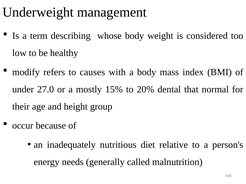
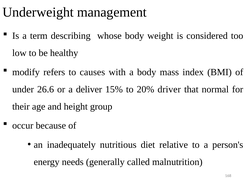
27.0: 27.0 -> 26.6
mostly: mostly -> deliver
dental: dental -> driver
